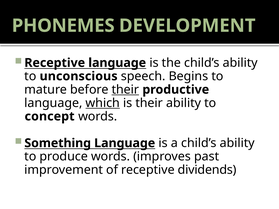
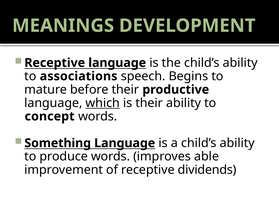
PHONEMES: PHONEMES -> MEANINGS
unconscious: unconscious -> associations
their at (125, 90) underline: present -> none
past: past -> able
